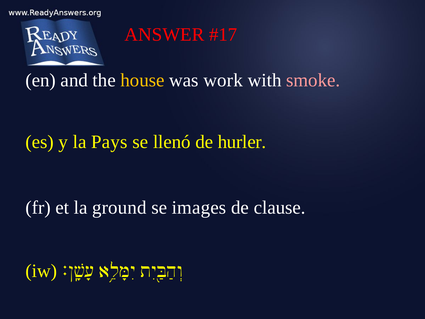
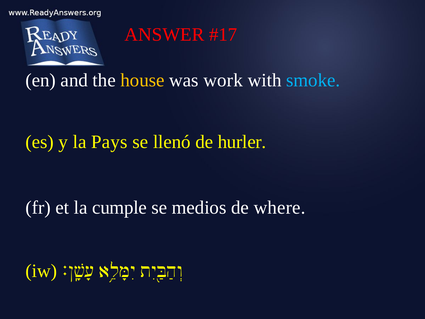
smoke colour: pink -> light blue
ground: ground -> cumple
images: images -> medios
clause: clause -> where
